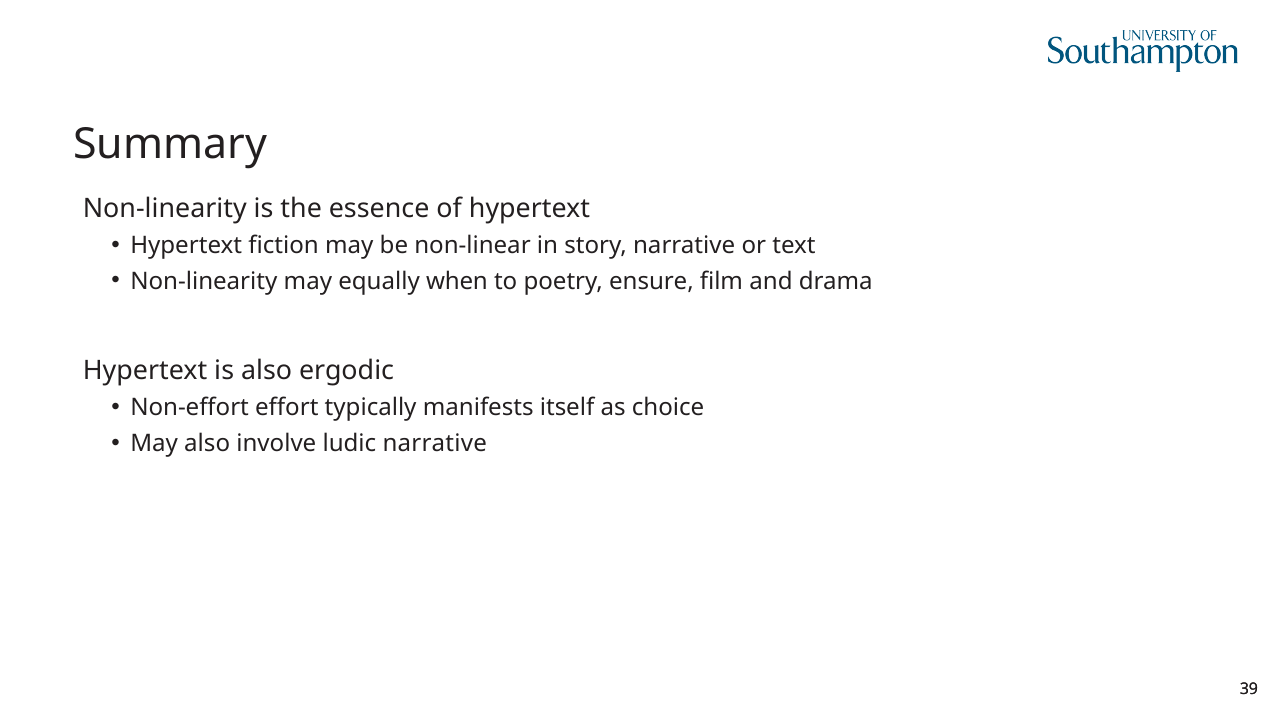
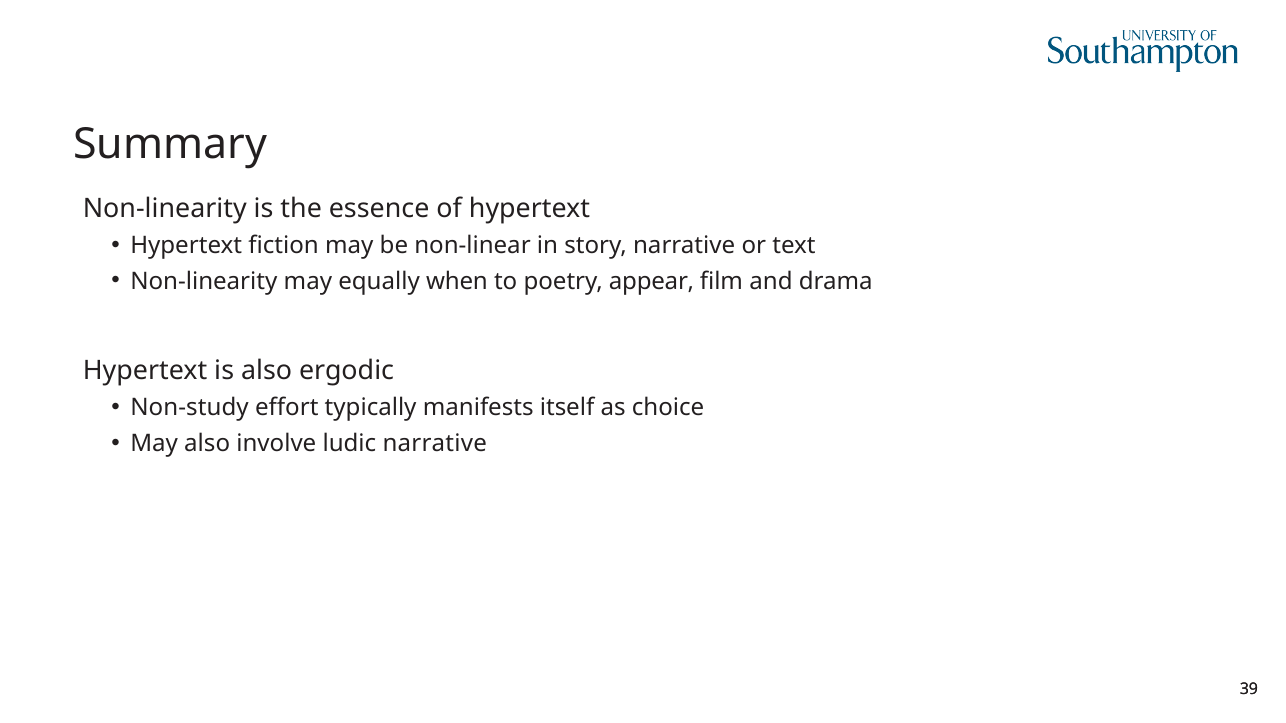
ensure: ensure -> appear
Non-effort: Non-effort -> Non-study
